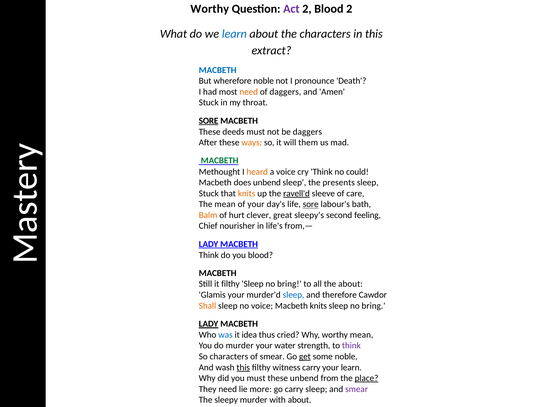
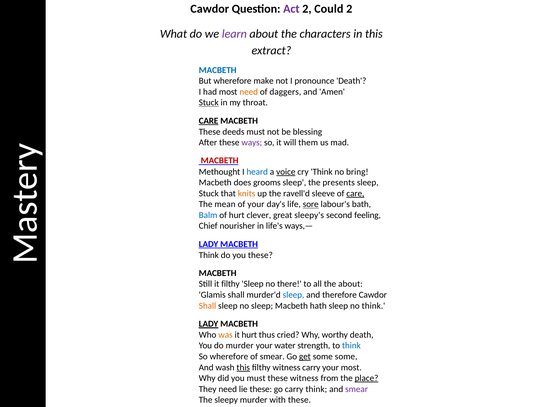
Worthy at (210, 9): Worthy -> Cawdor
2 Blood: Blood -> Could
learn at (234, 34) colour: blue -> purple
wherefore noble: noble -> make
Stuck at (209, 103) underline: none -> present
SORE at (209, 121): SORE -> CARE
be daggers: daggers -> blessing
ways colour: orange -> purple
MACBETH at (220, 161) colour: green -> red
heard colour: orange -> blue
voice at (286, 172) underline: none -> present
could: could -> bring
does unbend: unbend -> grooms
ravell'd underline: present -> none
care at (355, 194) underline: none -> present
Balm colour: orange -> blue
from,—: from,— -> ways,—
you blood: blood -> these
bring at (289, 284): bring -> there
Glamis your: your -> shall
no voice: voice -> sleep
Macbeth knits: knits -> hath
bring at (373, 306): bring -> think
was colour: blue -> orange
it idea: idea -> hurt
worthy mean: mean -> death
think at (351, 346) colour: purple -> blue
So characters: characters -> wherefore
some noble: noble -> some
your learn: learn -> most
these unbend: unbend -> witness
lie more: more -> these
carry sleep: sleep -> think
with about: about -> these
